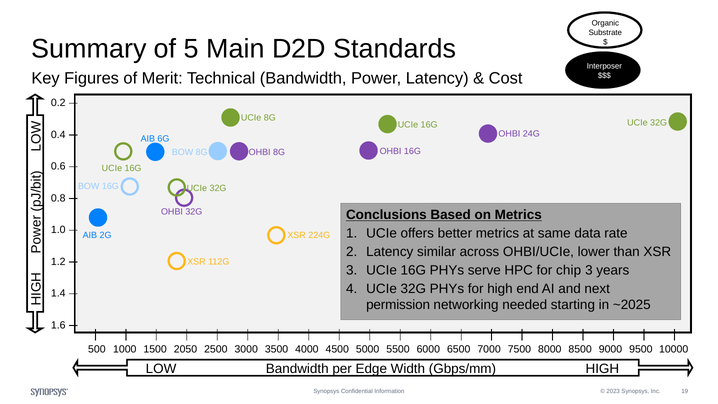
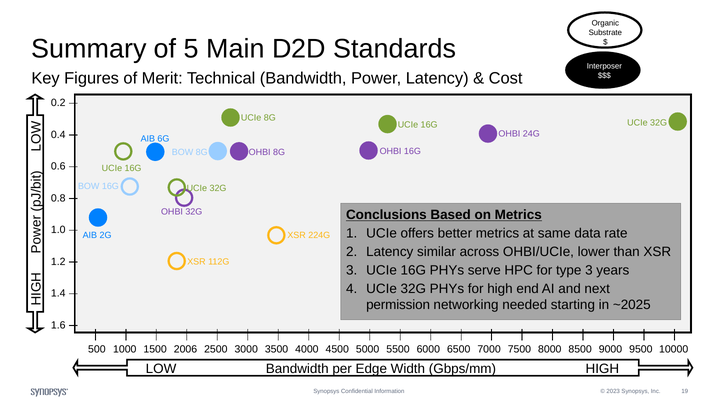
chip: chip -> type
2050: 2050 -> 2006
